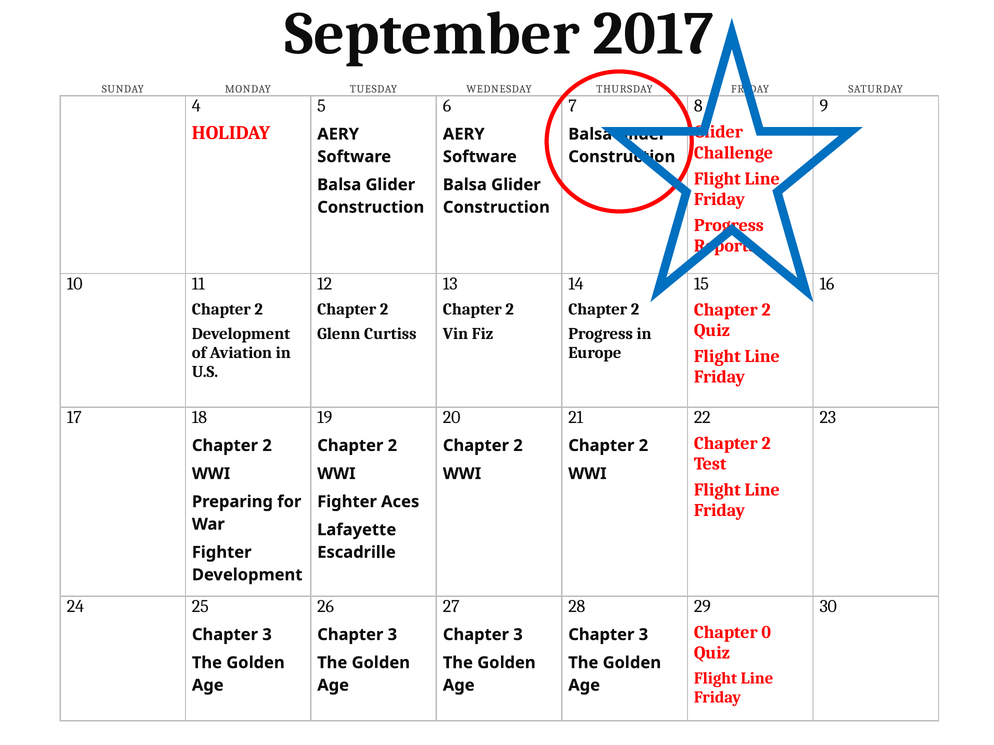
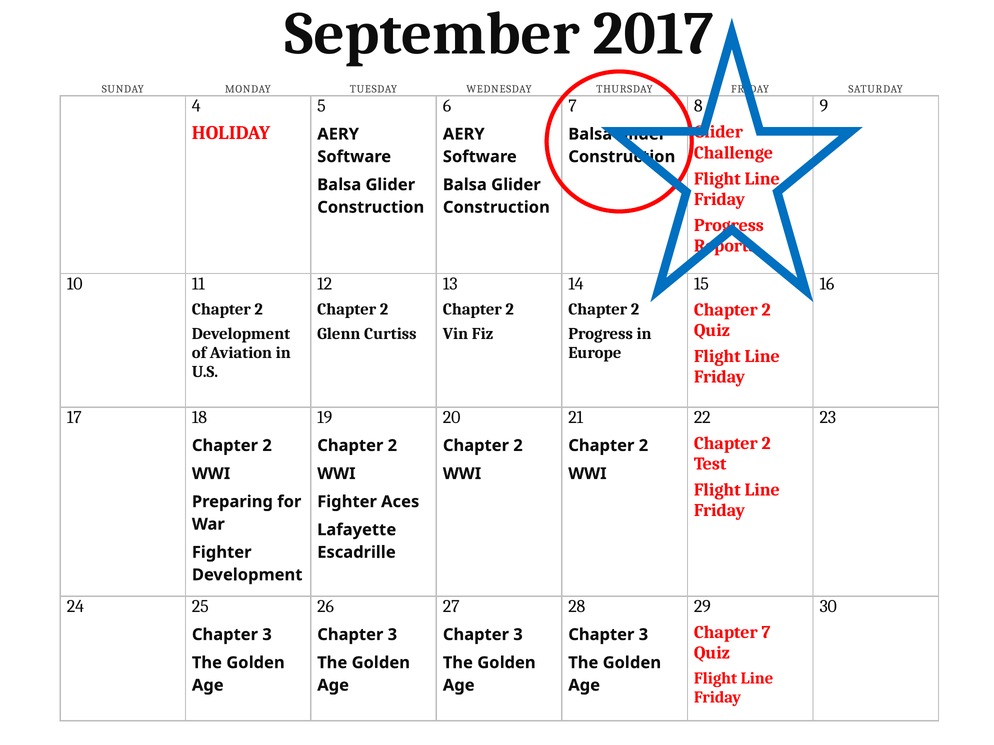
Chapter 0: 0 -> 7
